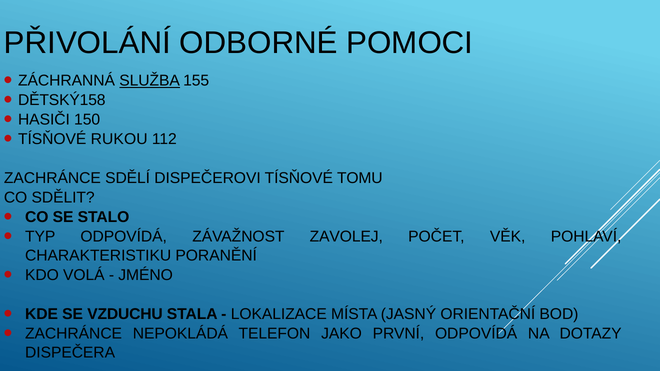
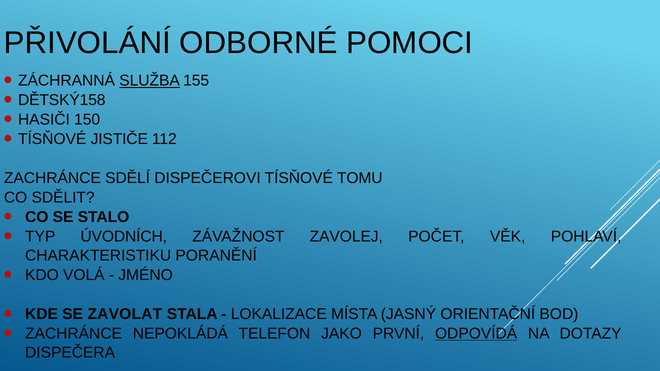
RUKOU: RUKOU -> JISTIČE
TYP ODPOVÍDÁ: ODPOVÍDÁ -> ÚVODNÍCH
VZDUCHU: VZDUCHU -> ZAVOLAT
ODPOVÍDÁ at (476, 334) underline: none -> present
